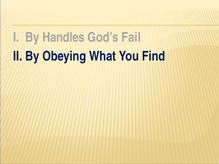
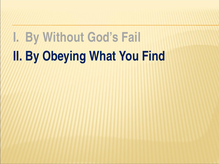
Handles: Handles -> Without
